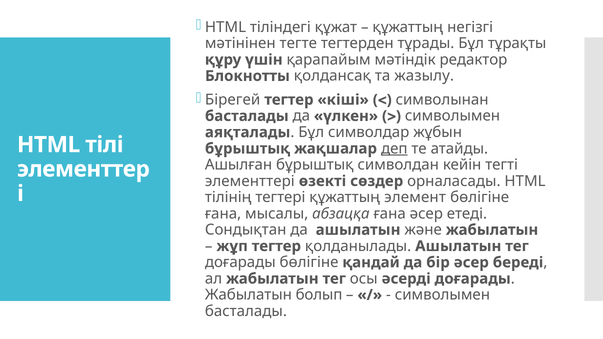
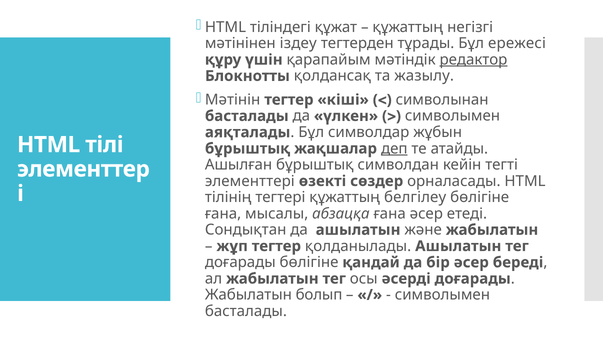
тегте: тегте -> іздеу
тұрақты: тұрақты -> ережесі
редактор underline: none -> present
Бірегей: Бірегей -> Мәтінін
элемент: элемент -> белгілеу
